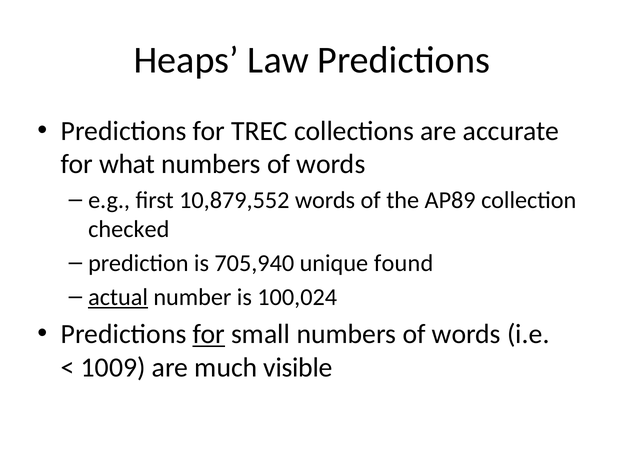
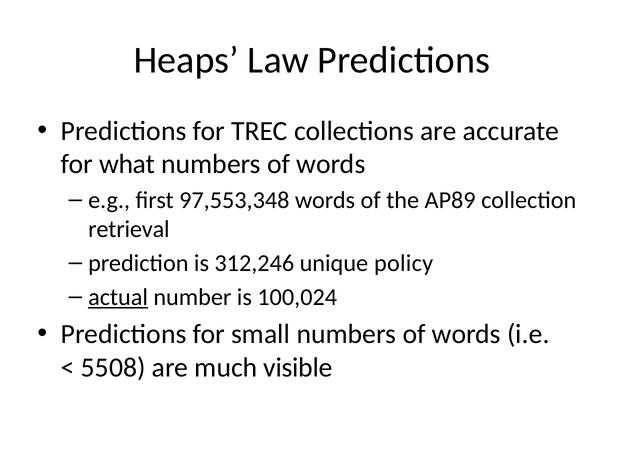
10,879,552: 10,879,552 -> 97,553,348
checked: checked -> retrieval
705,940: 705,940 -> 312,246
found: found -> policy
for at (209, 334) underline: present -> none
1009: 1009 -> 5508
